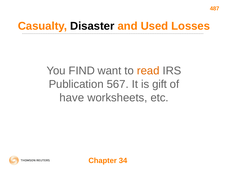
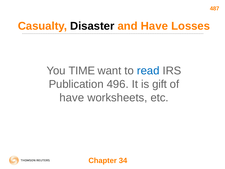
and Used: Used -> Have
FIND: FIND -> TIME
read colour: orange -> blue
567: 567 -> 496
